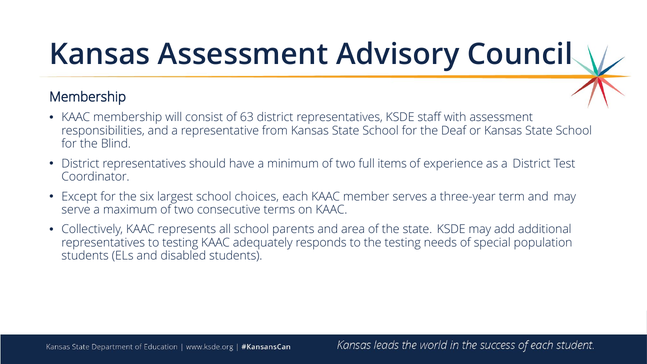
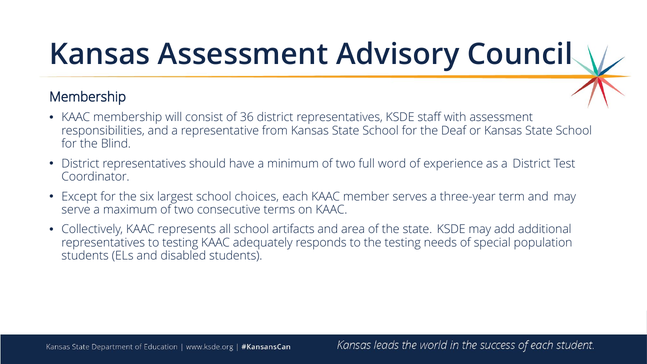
63: 63 -> 36
items: items -> word
parents: parents -> artifacts
